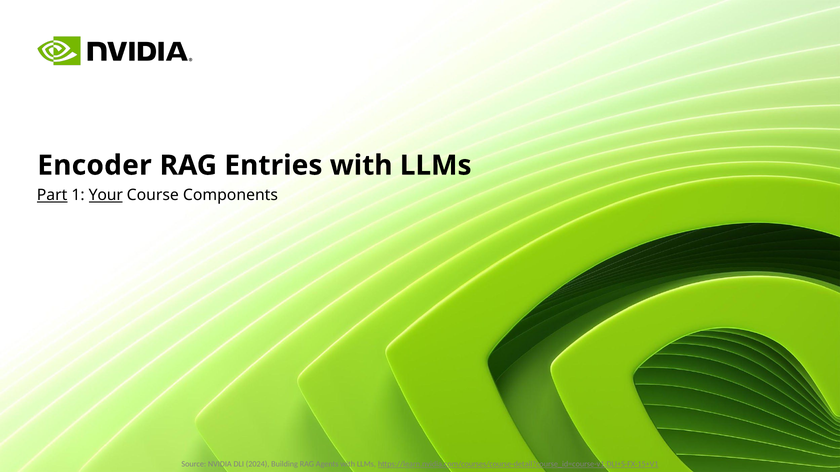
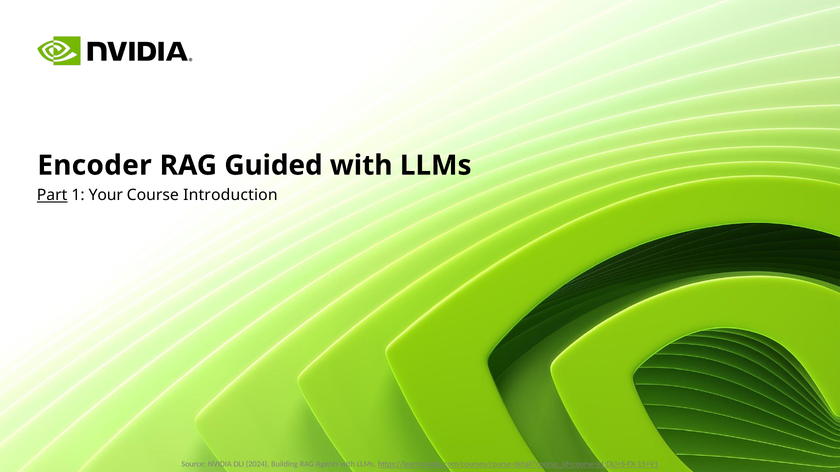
Entries: Entries -> Guided
Your underline: present -> none
Components: Components -> Introduction
